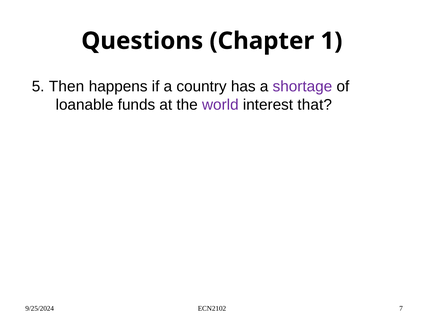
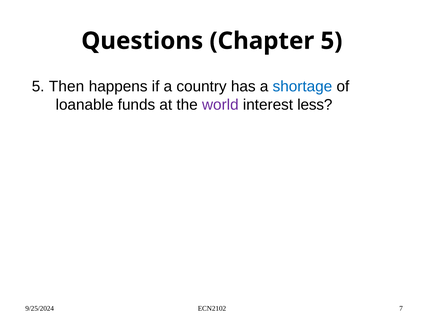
Chapter 1: 1 -> 5
shortage colour: purple -> blue
that: that -> less
